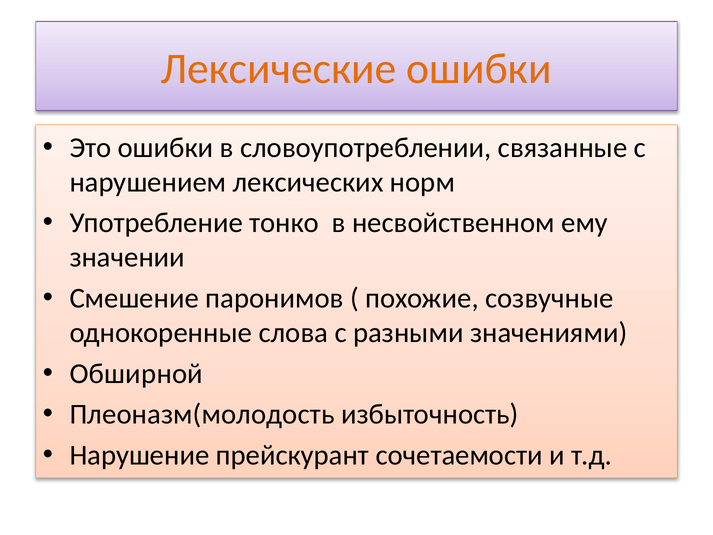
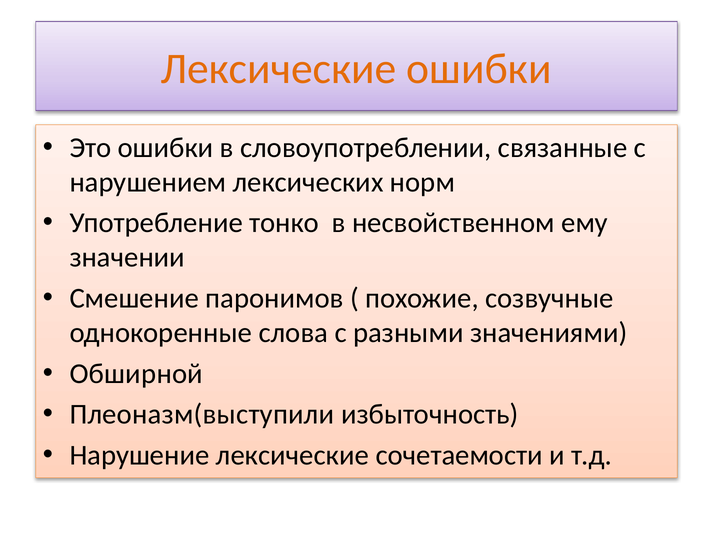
Плеоназм(молодость: Плеоназм(молодость -> Плеоназм(выступили
Нарушение прейскурант: прейскурант -> лексические
